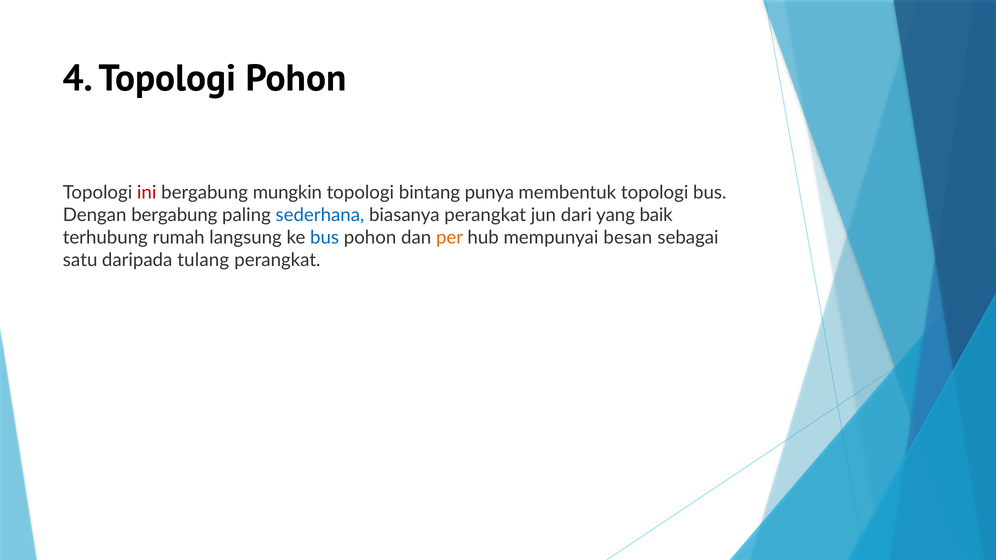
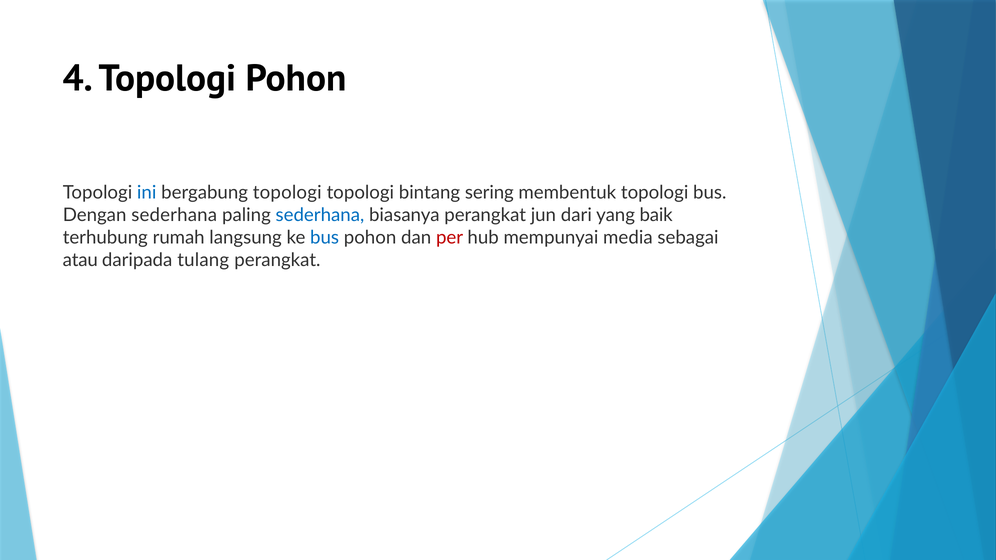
ini colour: red -> blue
bergabung mungkin: mungkin -> topologi
punya: punya -> sering
Dengan bergabung: bergabung -> sederhana
per colour: orange -> red
besan: besan -> media
satu: satu -> atau
